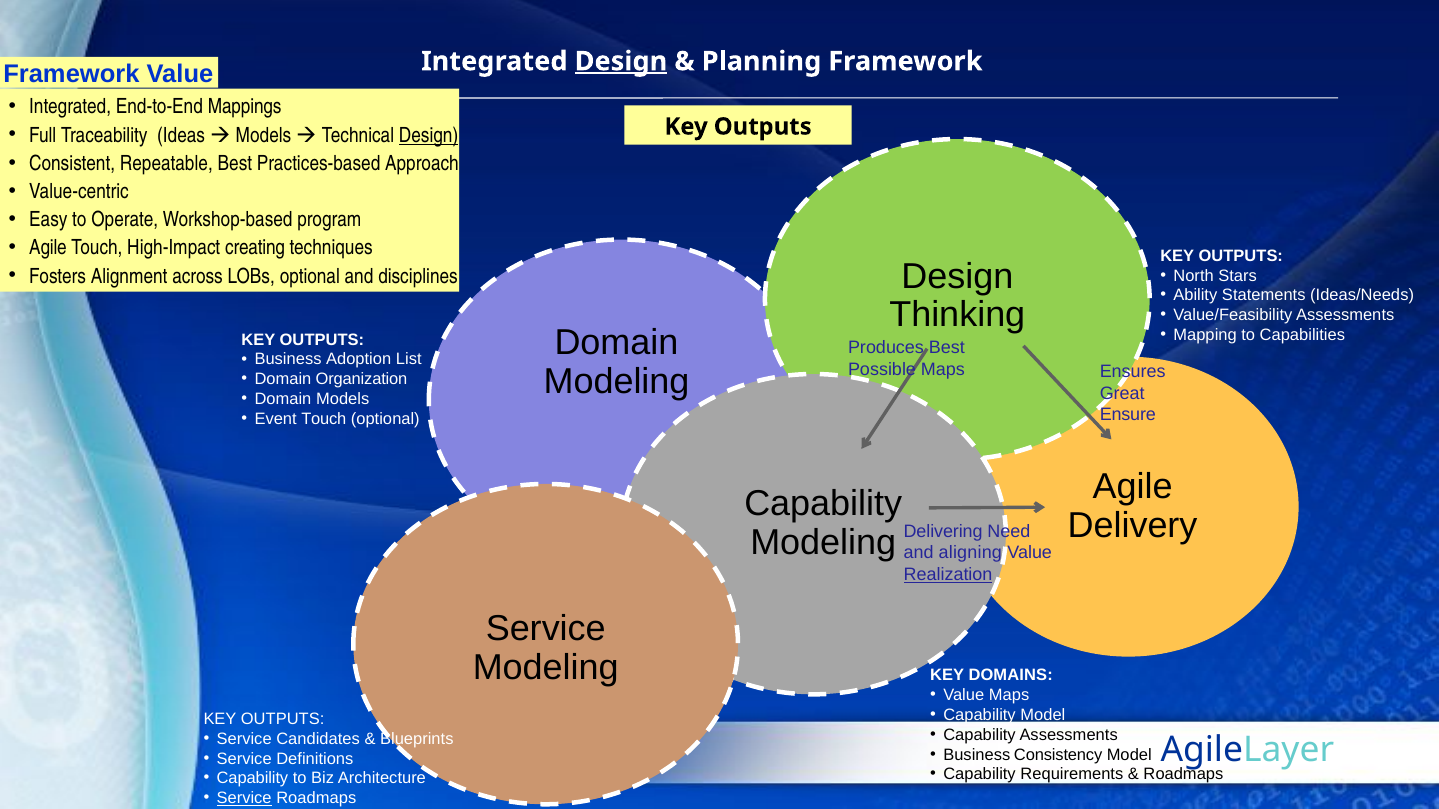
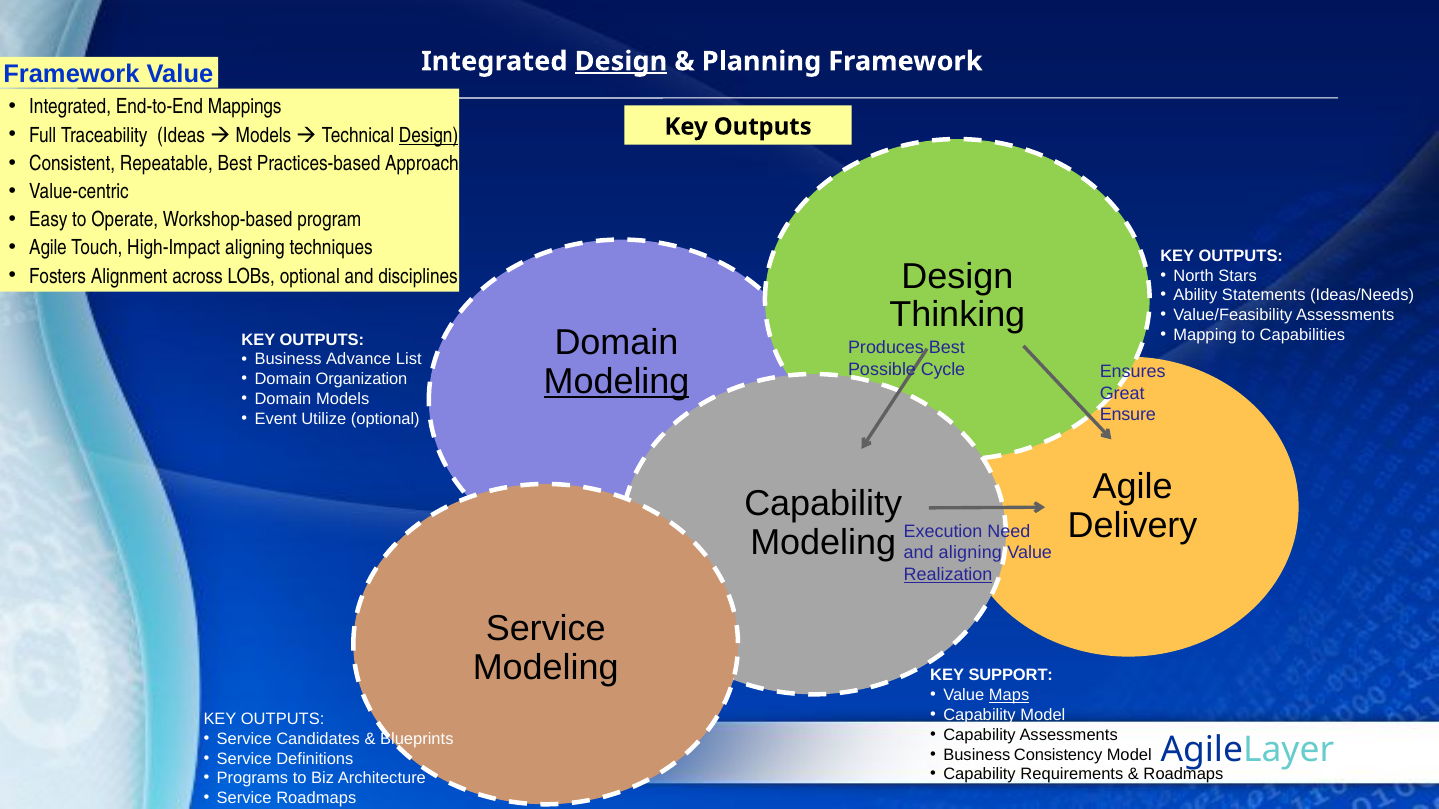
High-Impact creating: creating -> aligning
Adoption: Adoption -> Advance
Possible Maps: Maps -> Cycle
Modeling at (617, 381) underline: none -> present
Event Touch: Touch -> Utilize
Delivering: Delivering -> Execution
DOMAINS: DOMAINS -> SUPPORT
Maps at (1009, 696) underline: none -> present
Capability at (252, 779): Capability -> Programs
Service at (244, 799) underline: present -> none
